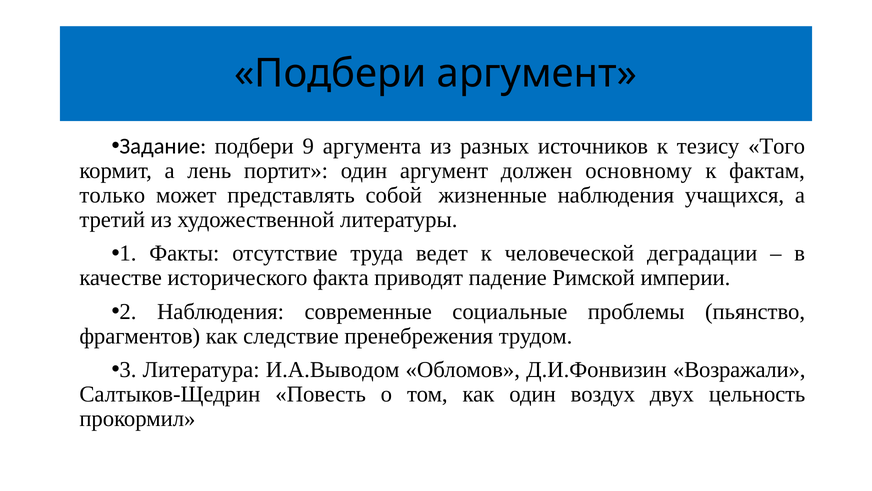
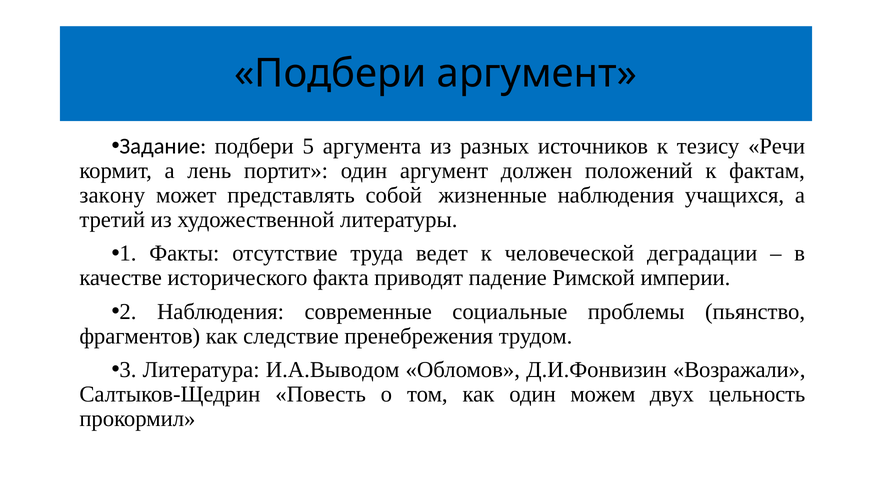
9: 9 -> 5
Того: Того -> Речи
основному: основному -> положений
только: только -> закону
воздух: воздух -> можем
